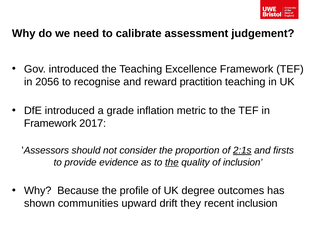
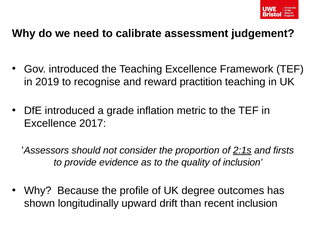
2056: 2056 -> 2019
Framework at (50, 124): Framework -> Excellence
the at (172, 163) underline: present -> none
communities: communities -> longitudinally
they: they -> than
